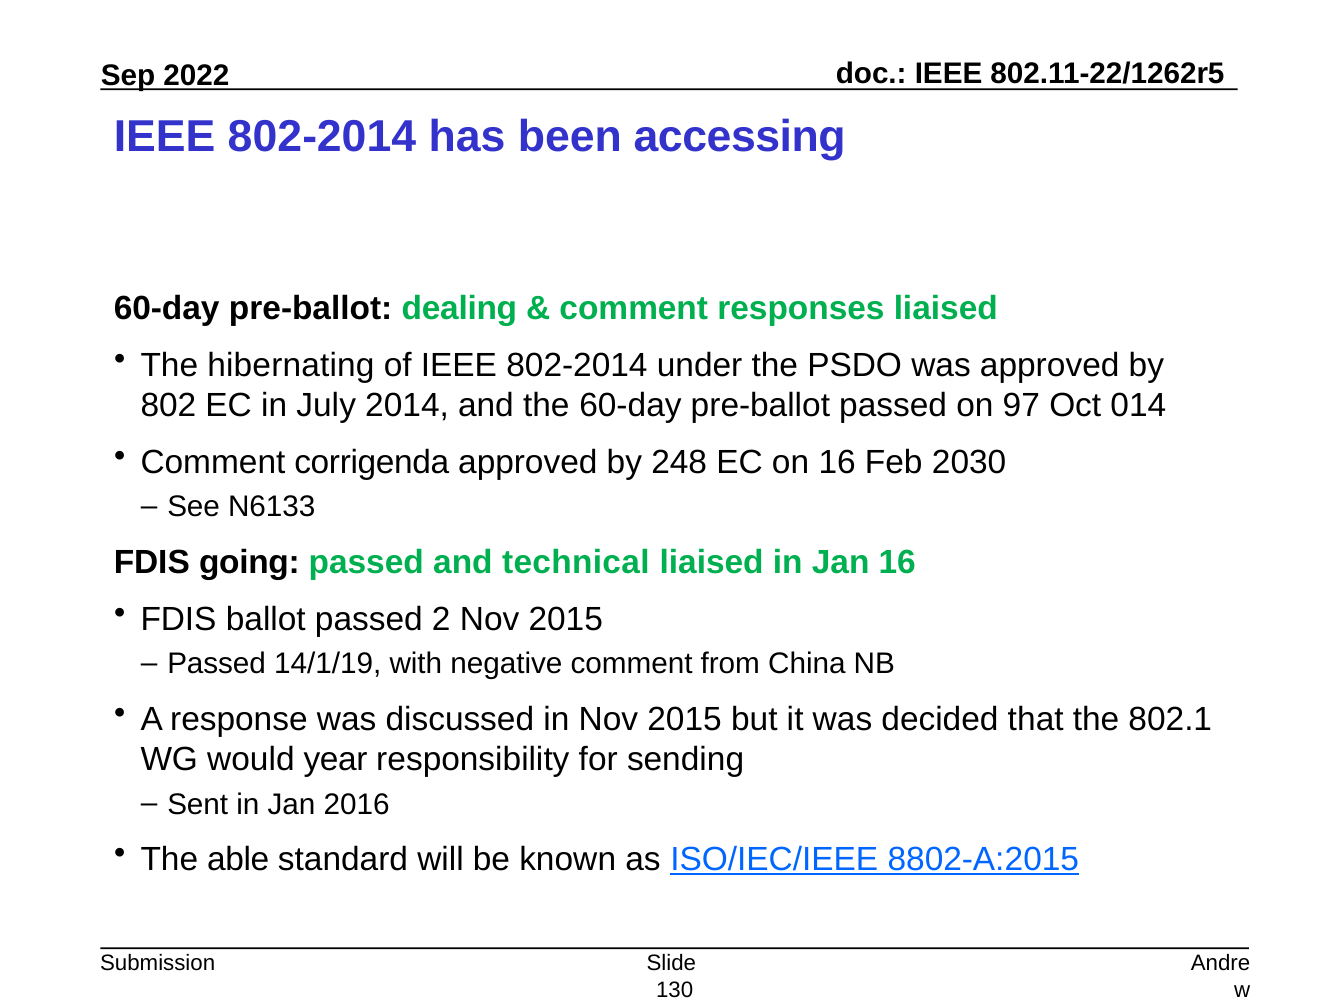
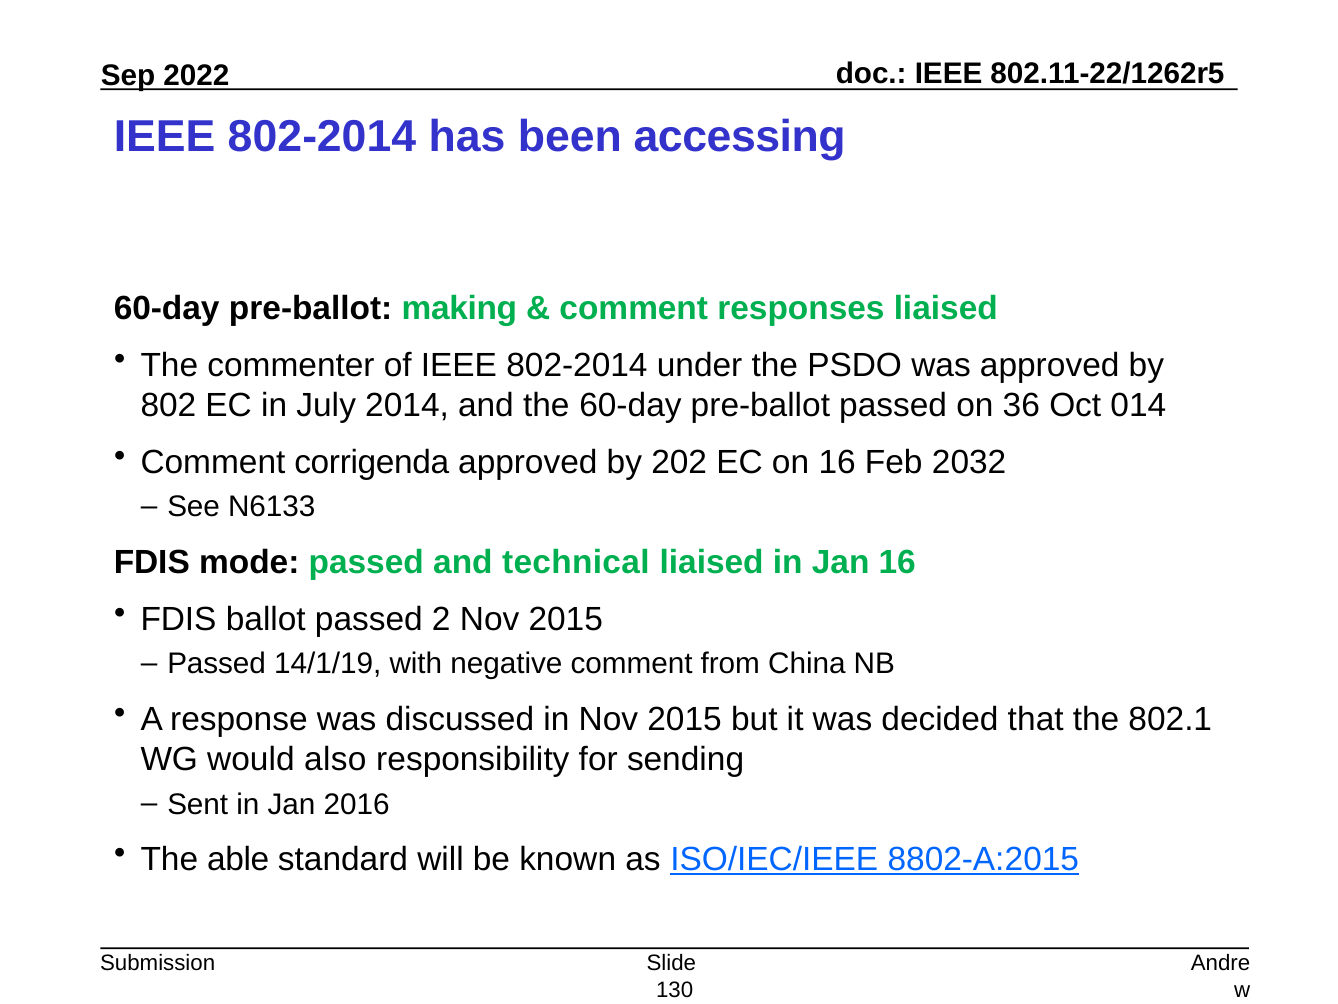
dealing: dealing -> making
hibernating: hibernating -> commenter
97: 97 -> 36
248: 248 -> 202
2030: 2030 -> 2032
going: going -> mode
year: year -> also
